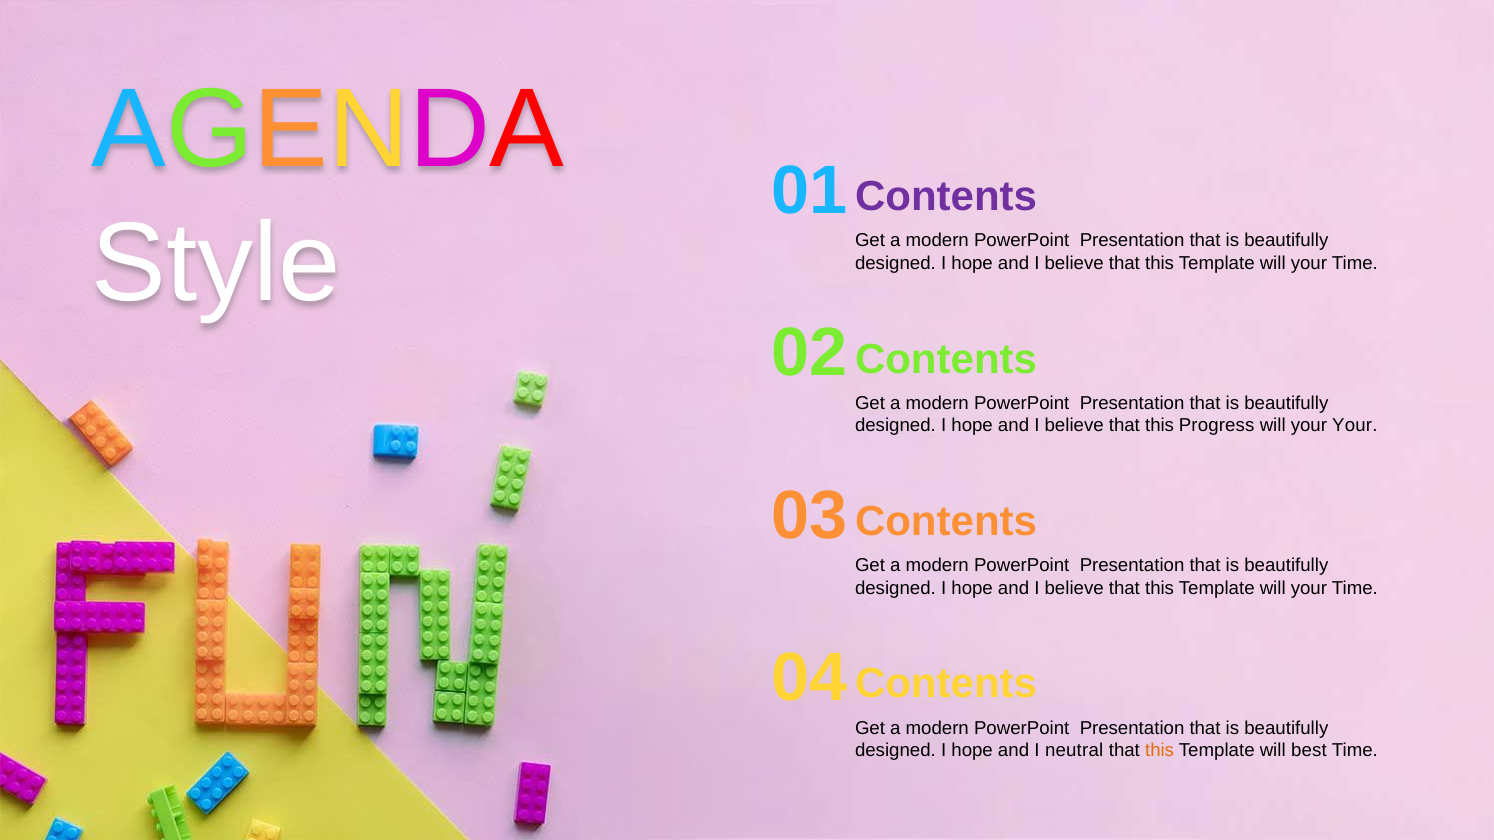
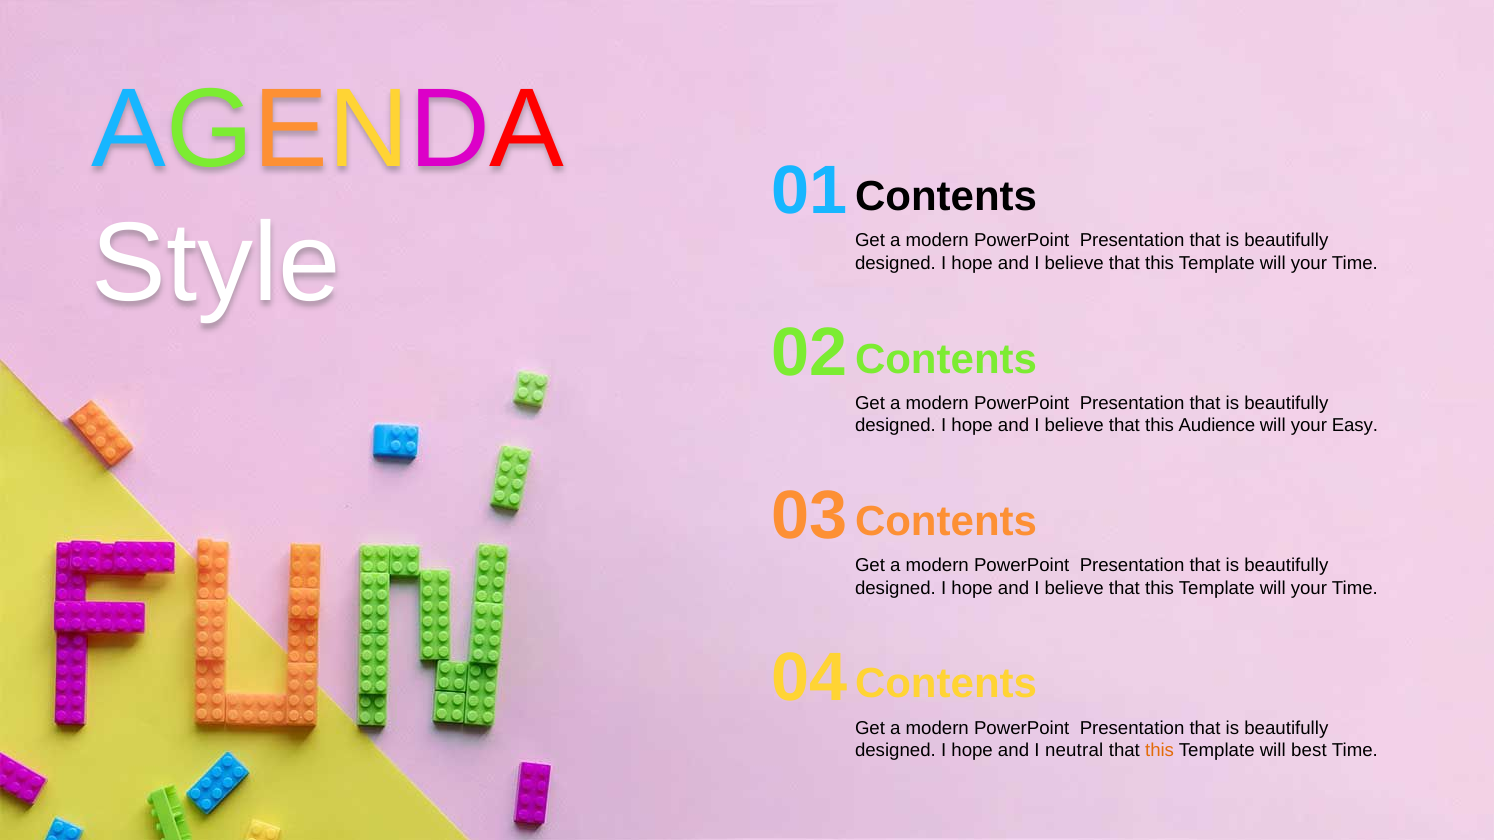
Contents at (946, 197) colour: purple -> black
Progress: Progress -> Audience
your Your: Your -> Easy
